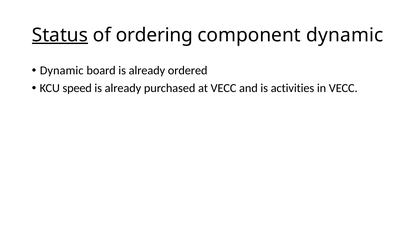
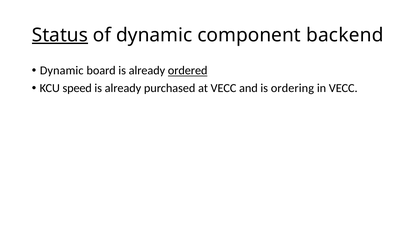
of ordering: ordering -> dynamic
component dynamic: dynamic -> backend
ordered underline: none -> present
activities: activities -> ordering
